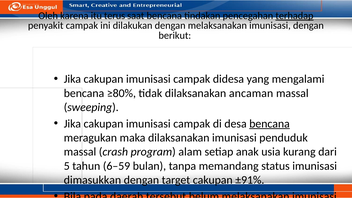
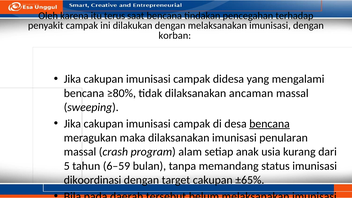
terhadap underline: present -> none
berikut: berikut -> korban
penduduk: penduduk -> penularan
dimasukkan: dimasukkan -> dikoordinasi
±91%: ±91% -> ±65%
